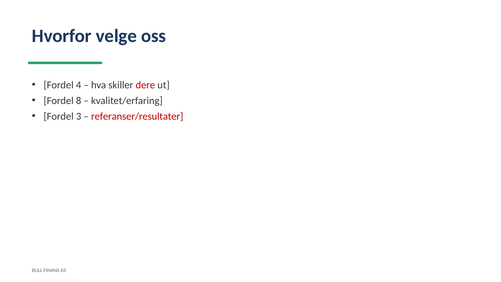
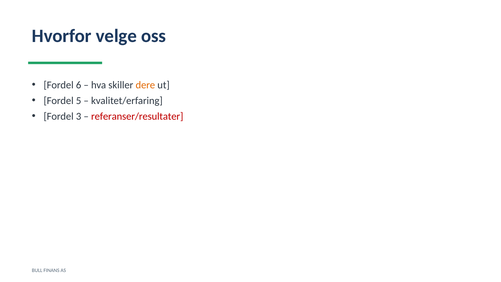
4: 4 -> 6
dere colour: red -> orange
8: 8 -> 5
